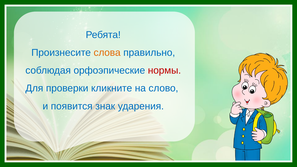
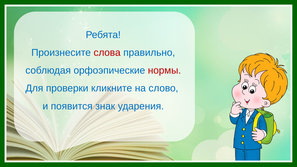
слова colour: orange -> red
